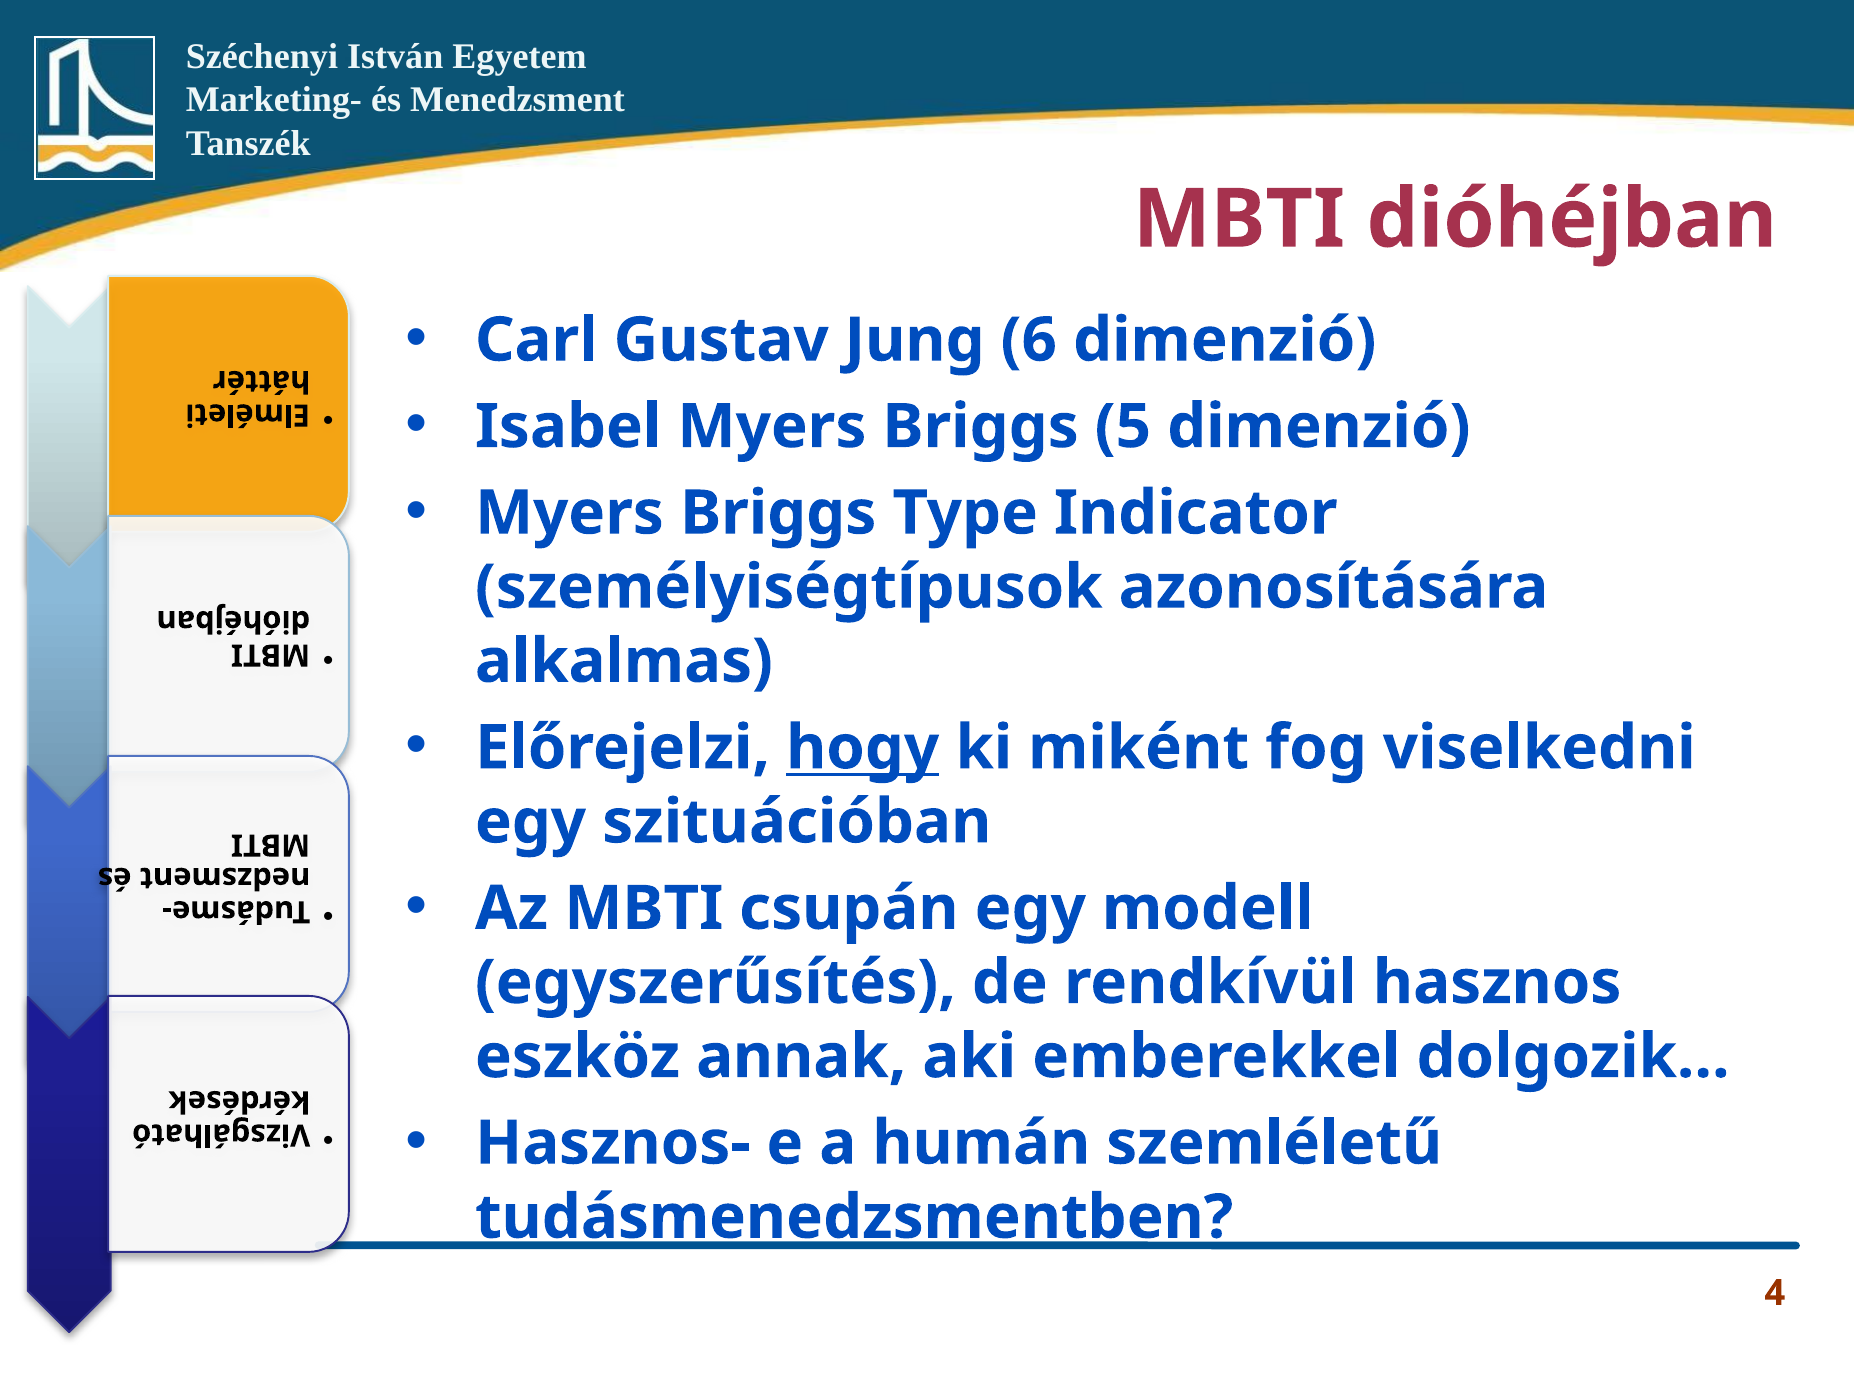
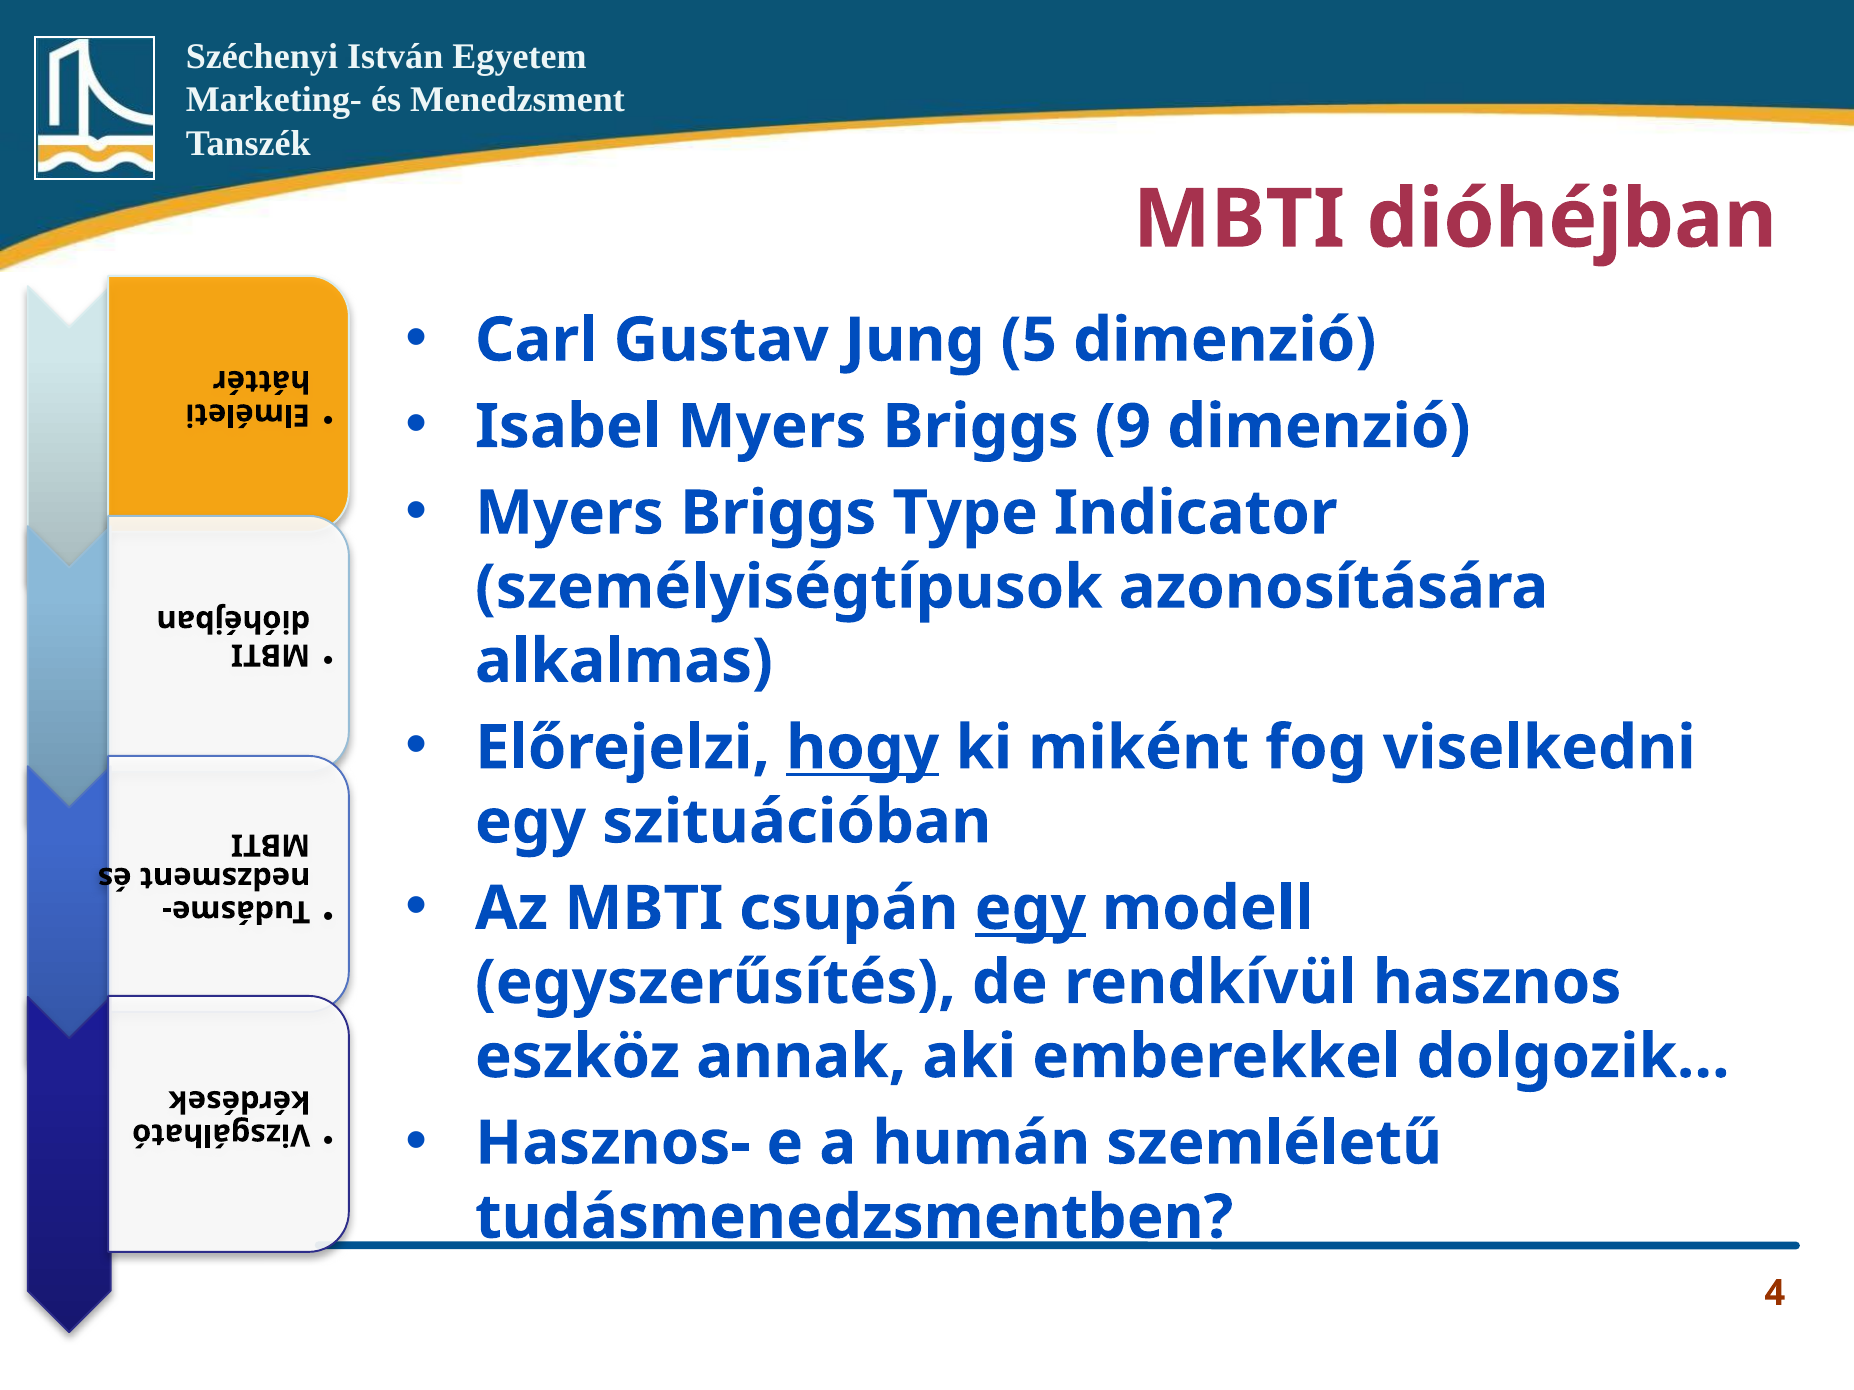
6: 6 -> 5
5: 5 -> 9
egy at (1030, 909) underline: none -> present
